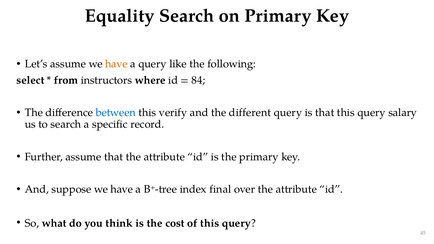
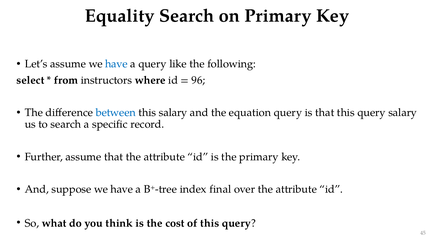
have at (116, 64) colour: orange -> blue
84: 84 -> 96
this verify: verify -> salary
different: different -> equation
